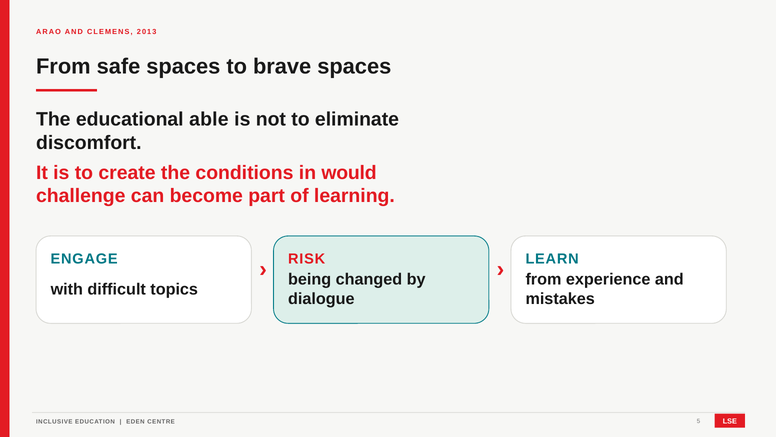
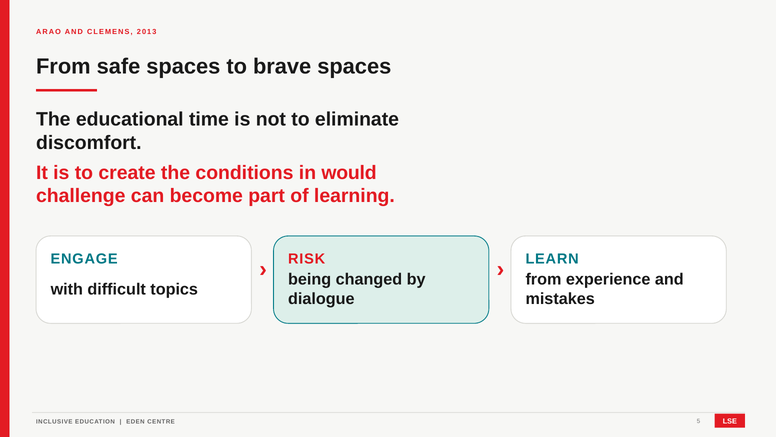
able: able -> time
